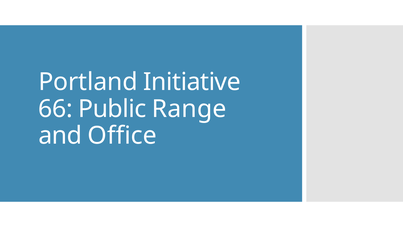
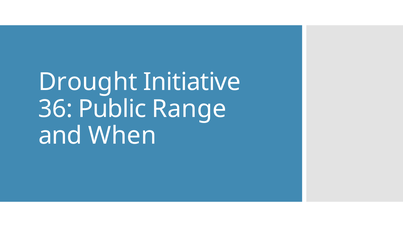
Portland: Portland -> Drought
66: 66 -> 36
Office: Office -> When
